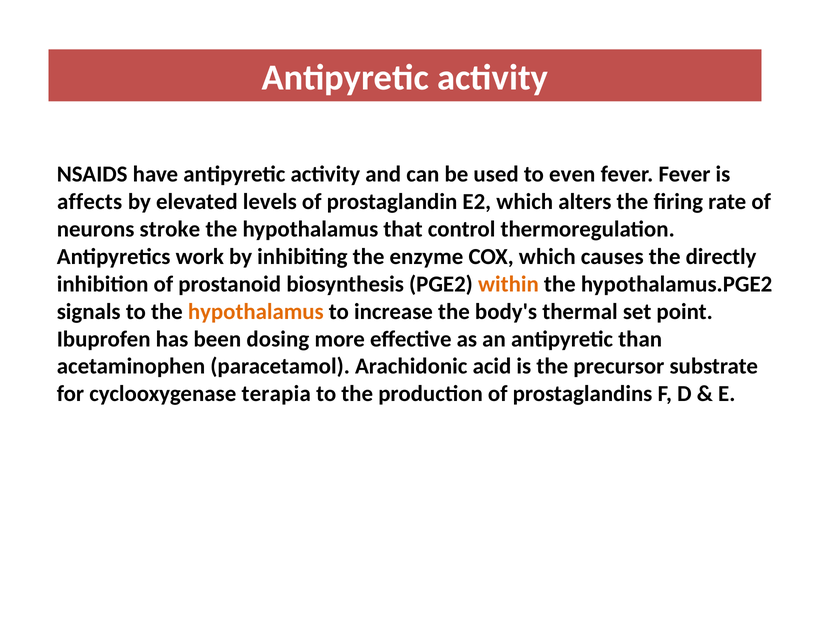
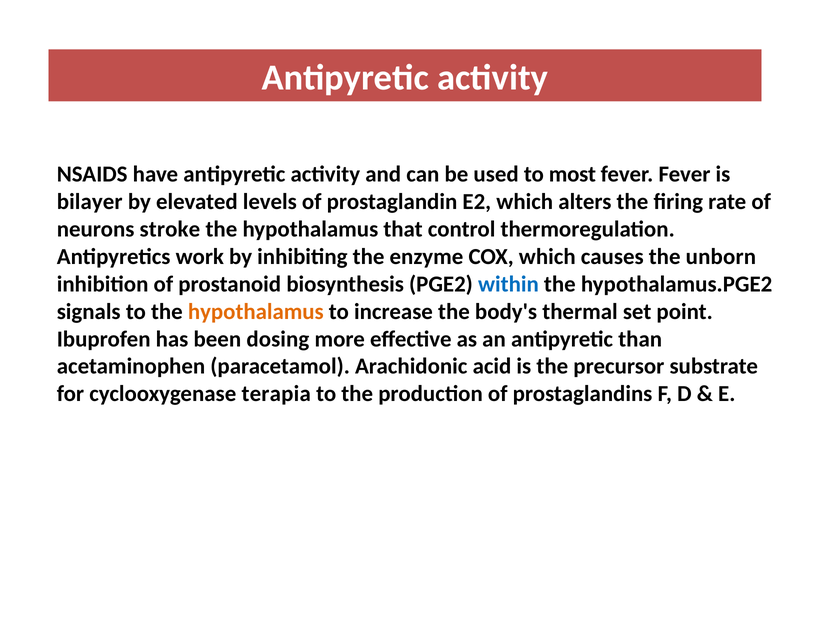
even: even -> most
affects: affects -> bilayer
directly: directly -> unborn
within colour: orange -> blue
